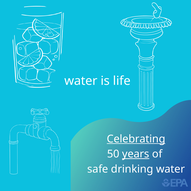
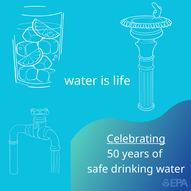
years underline: present -> none
